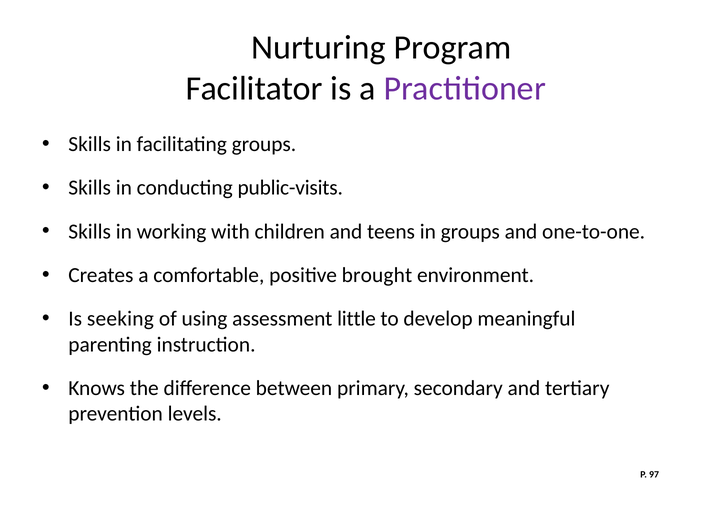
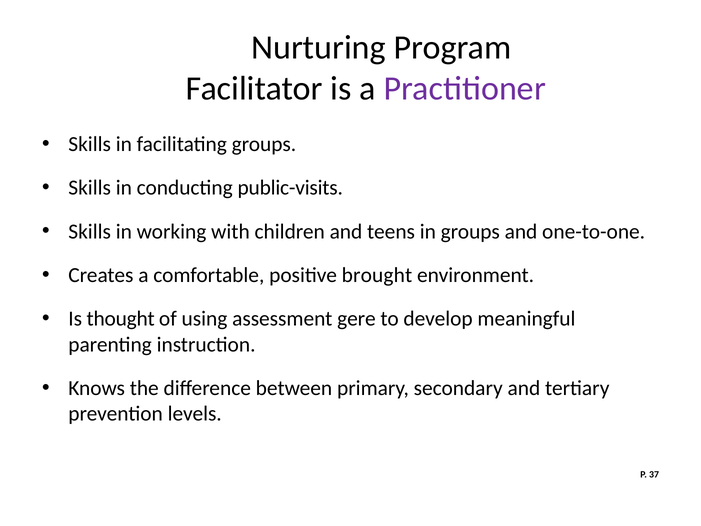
seeking: seeking -> thought
little: little -> gere
97: 97 -> 37
